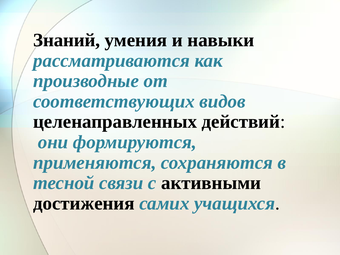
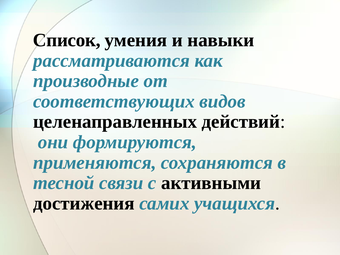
Знаний: Знаний -> Список
